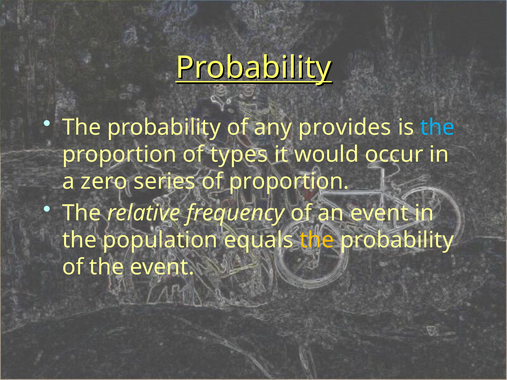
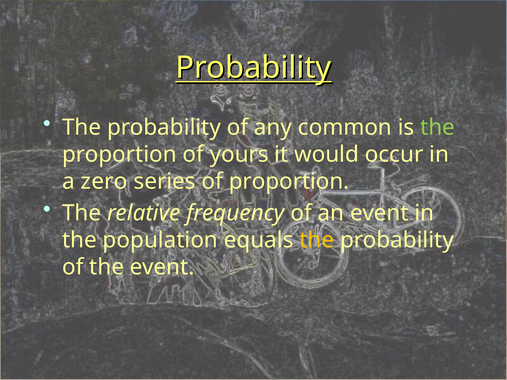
provides: provides -> common
the at (438, 127) colour: light blue -> light green
types: types -> yours
